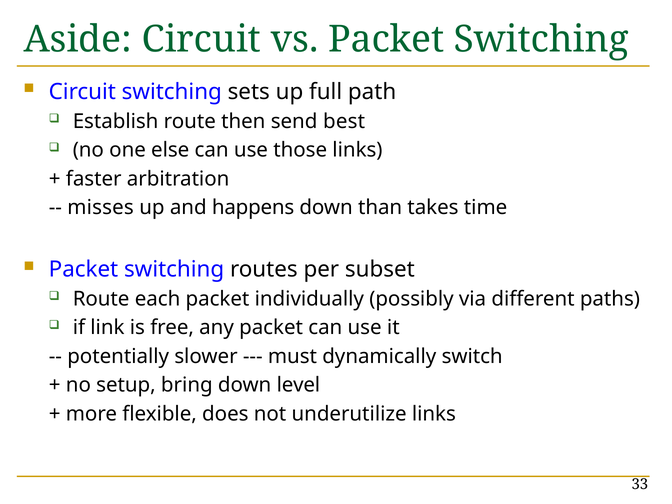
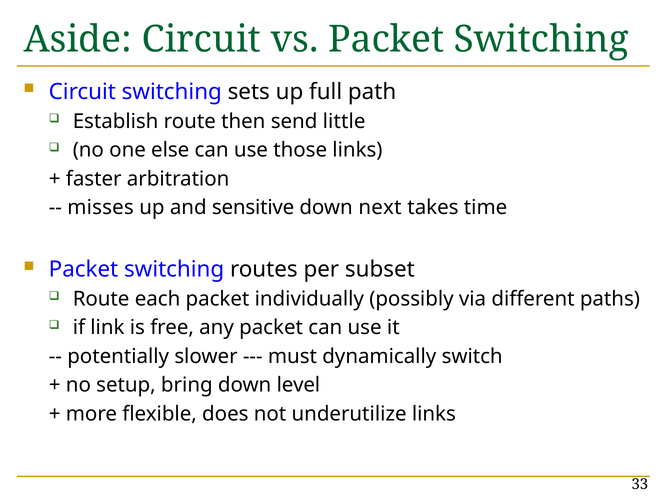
best: best -> little
happens: happens -> sensitive
than: than -> next
